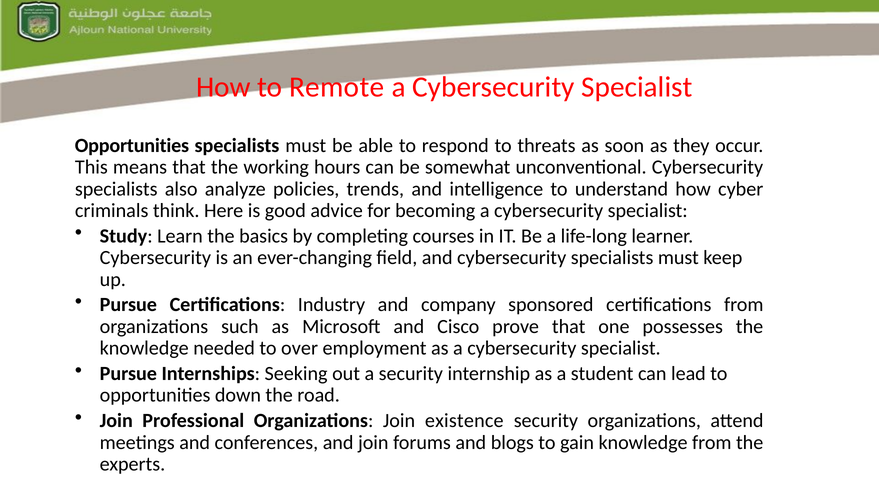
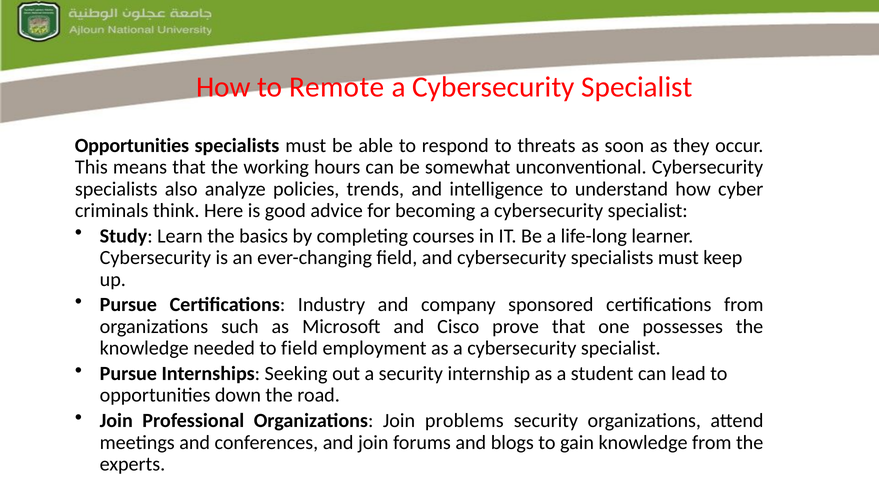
to over: over -> field
existence: existence -> problems
